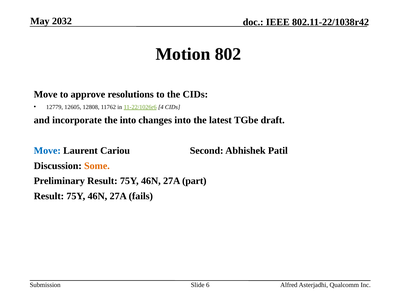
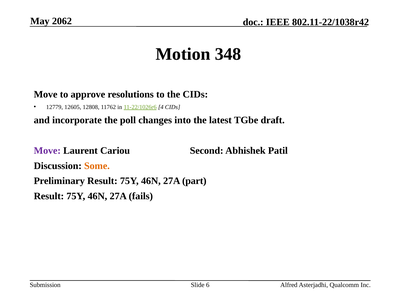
2032: 2032 -> 2062
802: 802 -> 348
the into: into -> poll
Move at (47, 151) colour: blue -> purple
